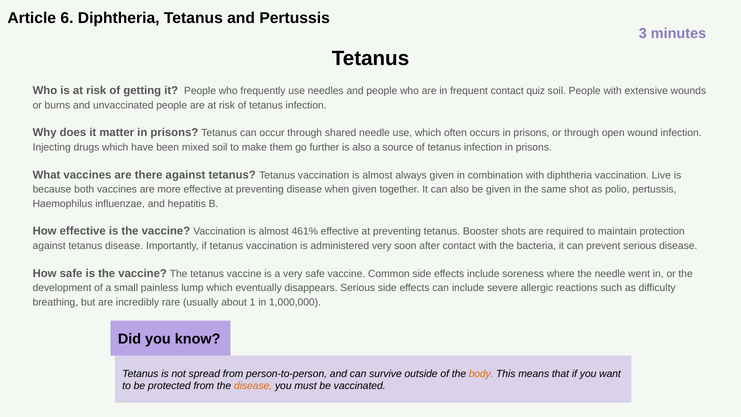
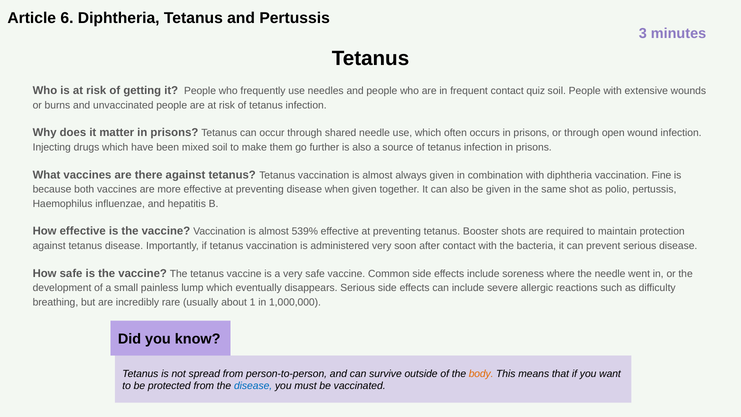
Live: Live -> Fine
461%: 461% -> 539%
disease at (253, 386) colour: orange -> blue
